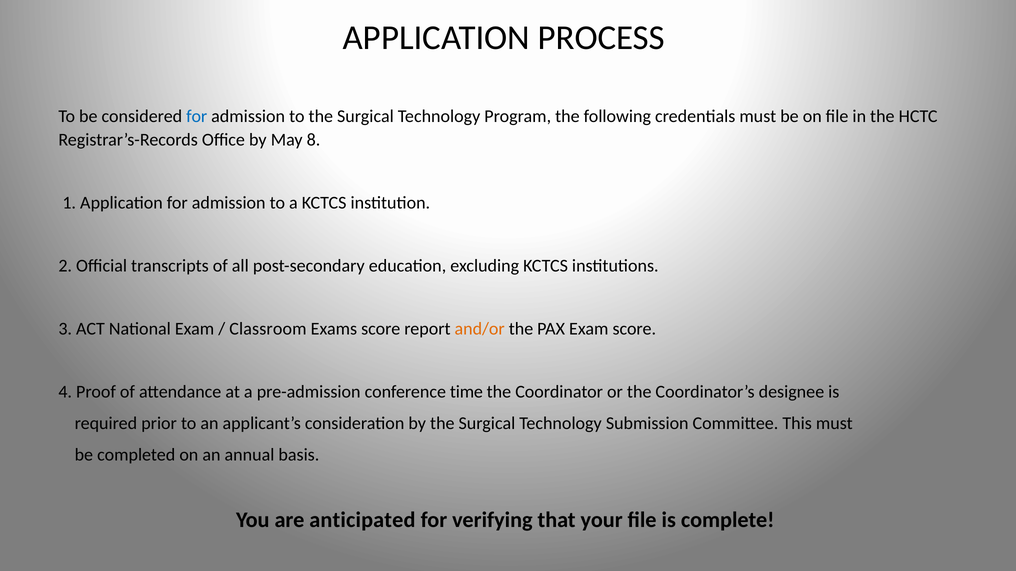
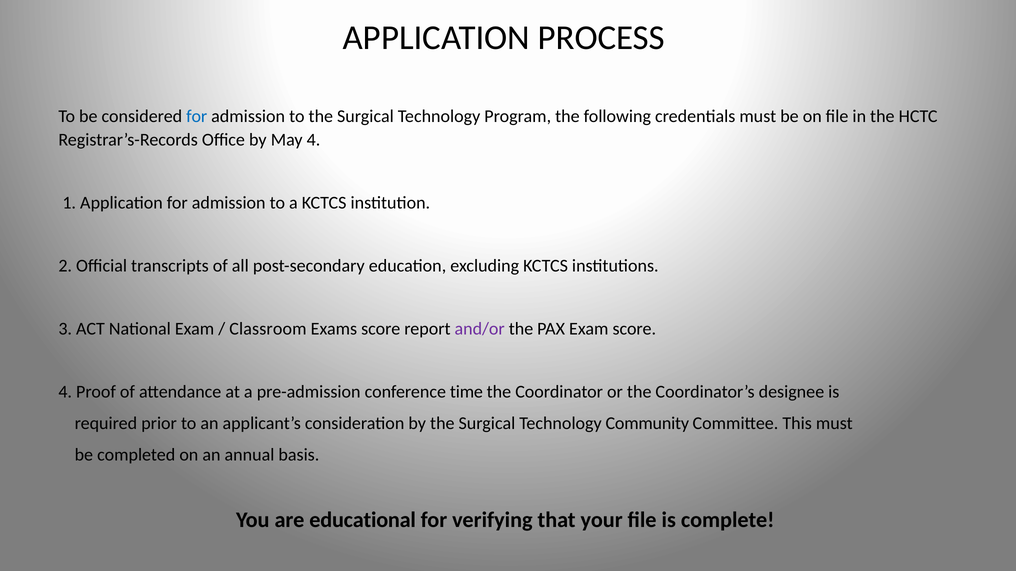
May 8: 8 -> 4
and/or colour: orange -> purple
Submission: Submission -> Community
anticipated: anticipated -> educational
